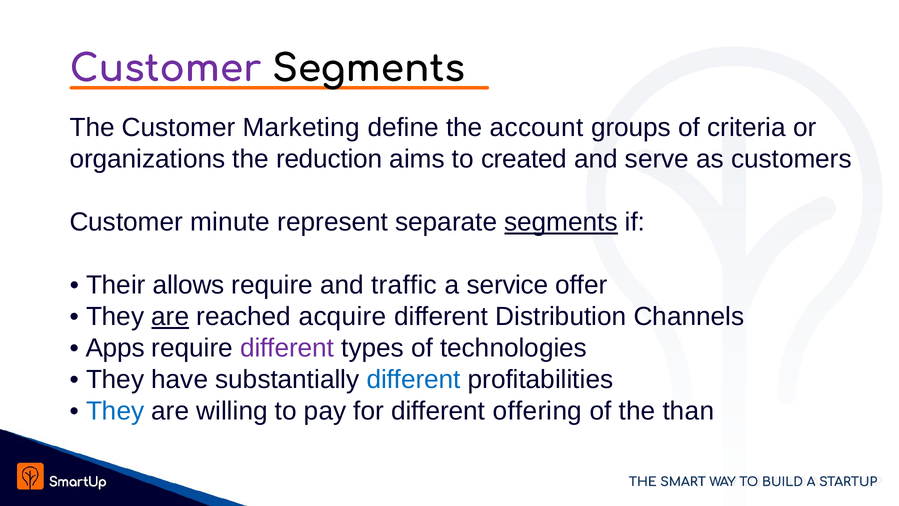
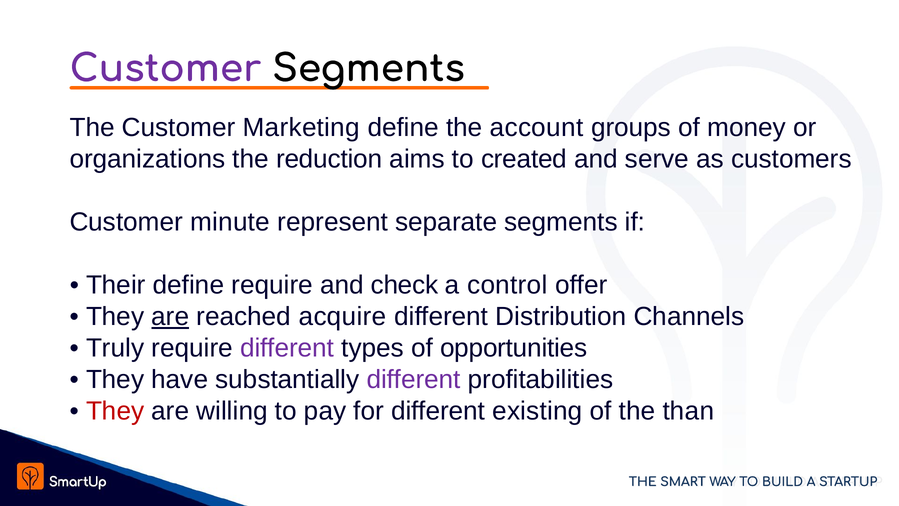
criteria: criteria -> money
segments at (561, 222) underline: present -> none
Their allows: allows -> define
traffic: traffic -> check
service: service -> control
Apps: Apps -> Truly
technologies: technologies -> opportunities
different at (414, 380) colour: blue -> purple
They at (115, 411) colour: blue -> red
offering: offering -> existing
